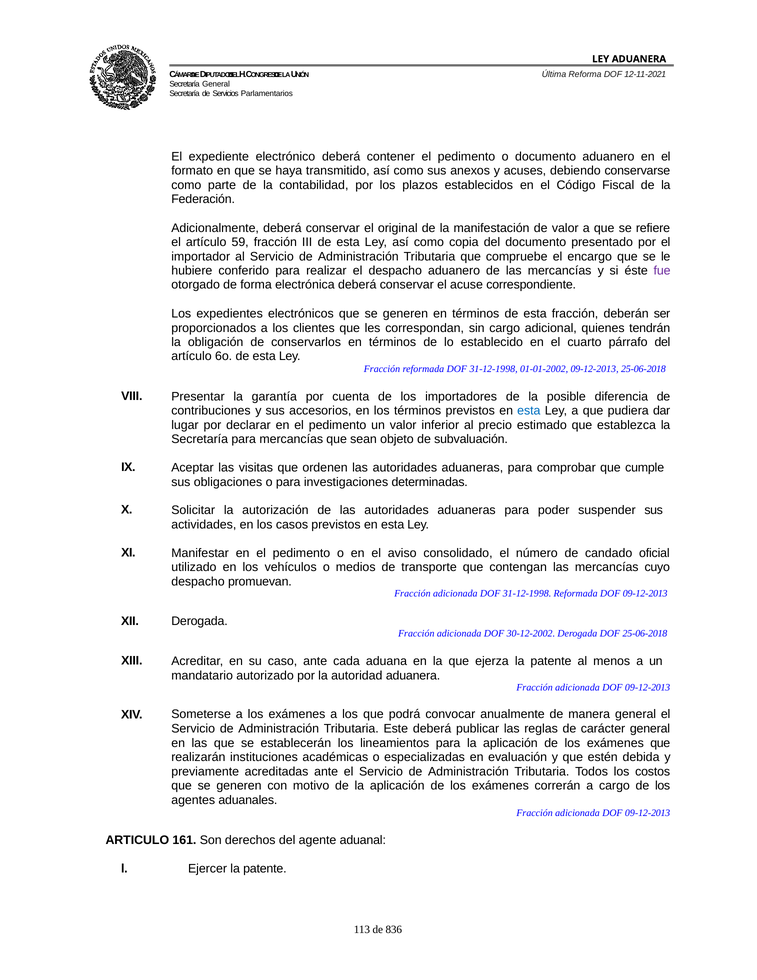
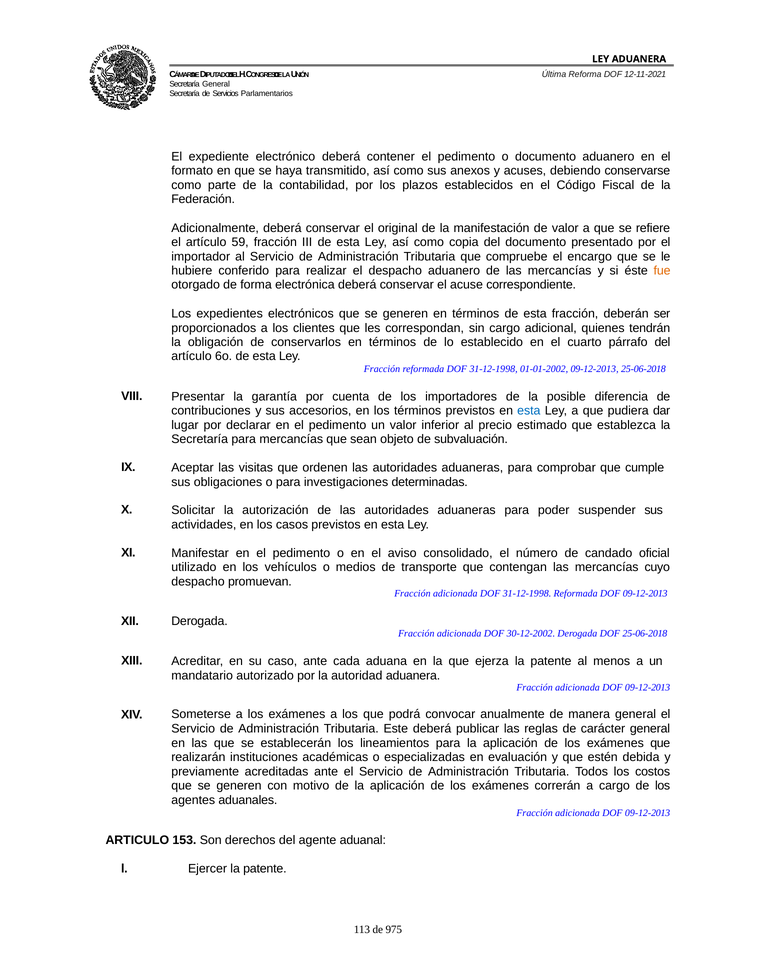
fue colour: purple -> orange
161: 161 -> 153
836: 836 -> 975
